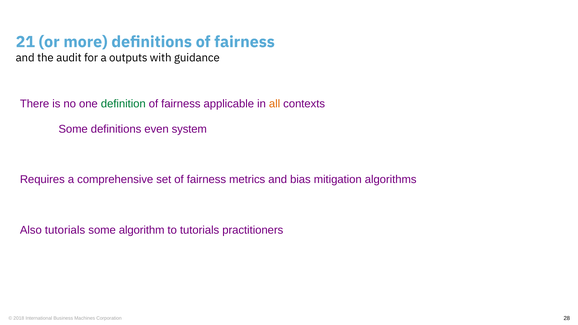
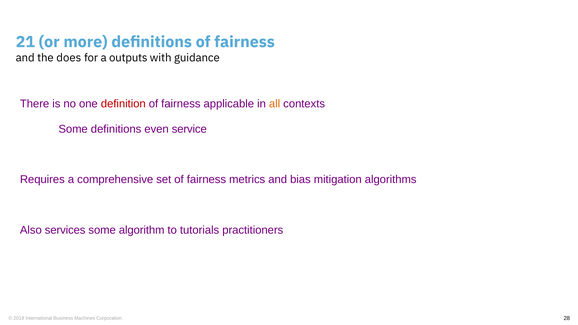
audit: audit -> does
definition colour: green -> red
system: system -> service
Also tutorials: tutorials -> services
